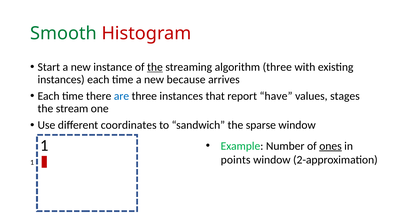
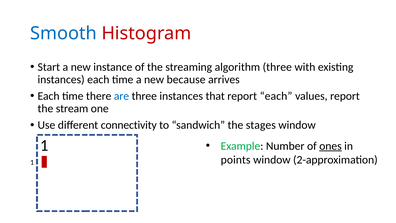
Smooth colour: green -> blue
the at (155, 67) underline: present -> none
report have: have -> each
values stages: stages -> report
coordinates: coordinates -> connectivity
sparse: sparse -> stages
